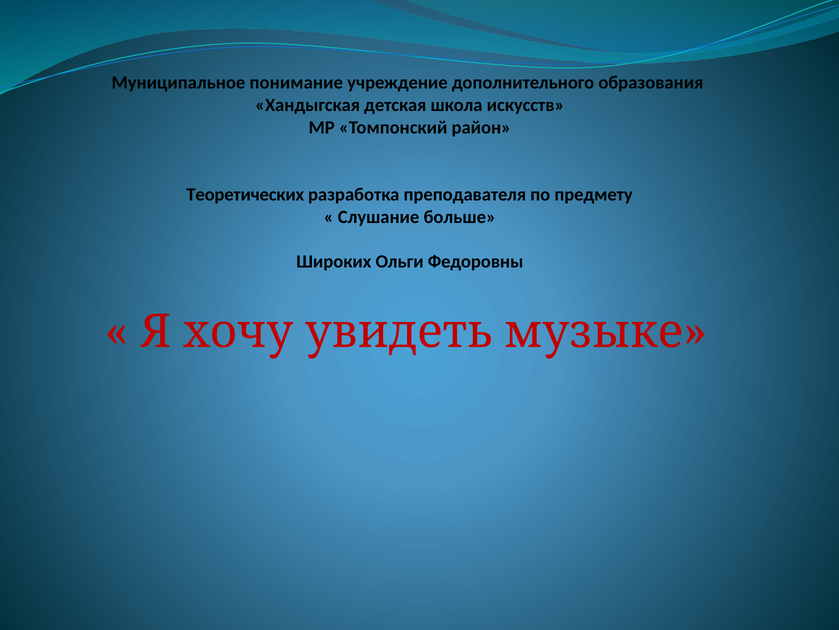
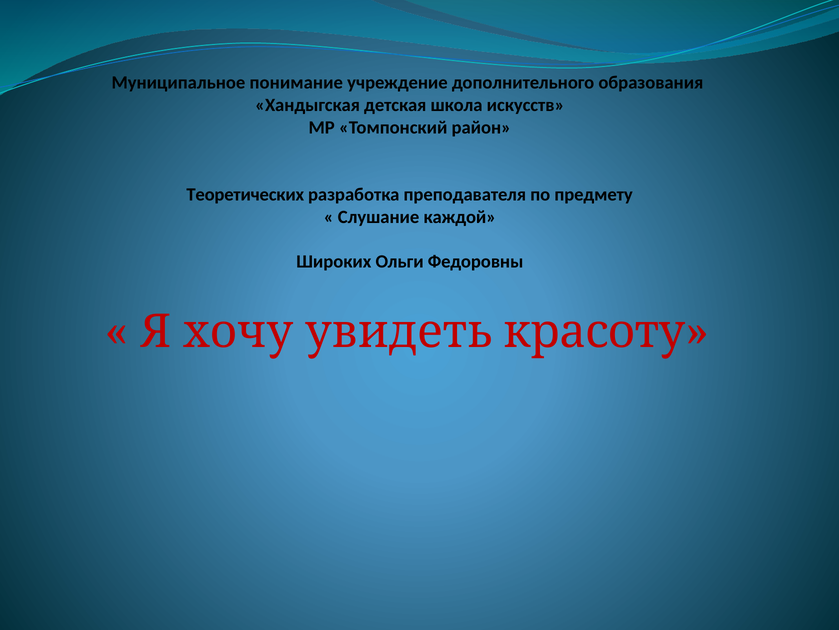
больше: больше -> каждой
музыке: музыке -> красоту
